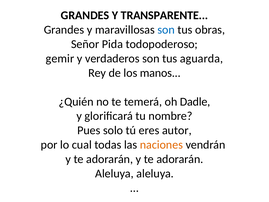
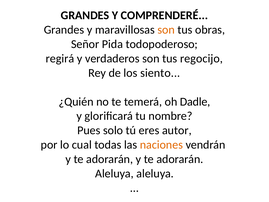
TRANSPARENTE: TRANSPARENTE -> COMPRENDERÉ
son at (166, 30) colour: blue -> orange
gemir: gemir -> regirá
aguarda: aguarda -> regocijo
manos: manos -> siento
